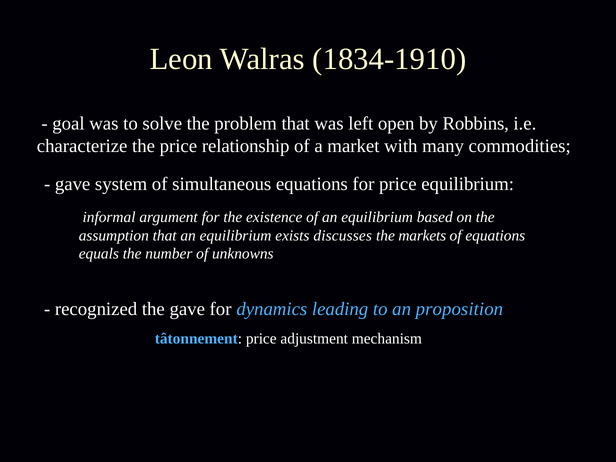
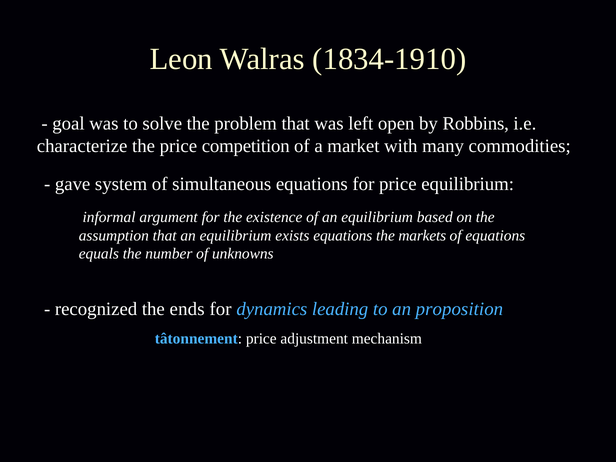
relationship: relationship -> competition
exists discusses: discusses -> equations
the gave: gave -> ends
